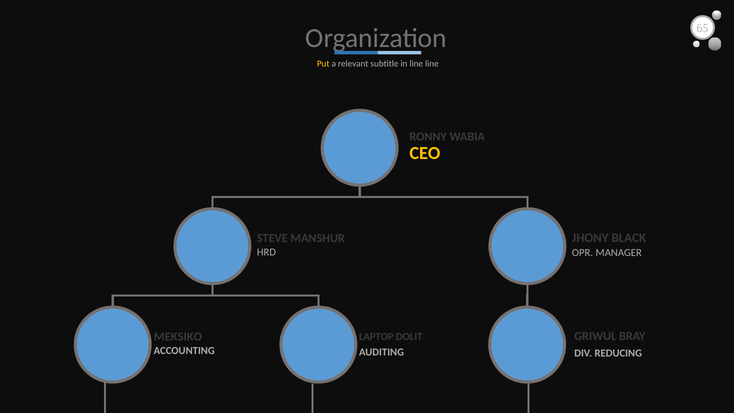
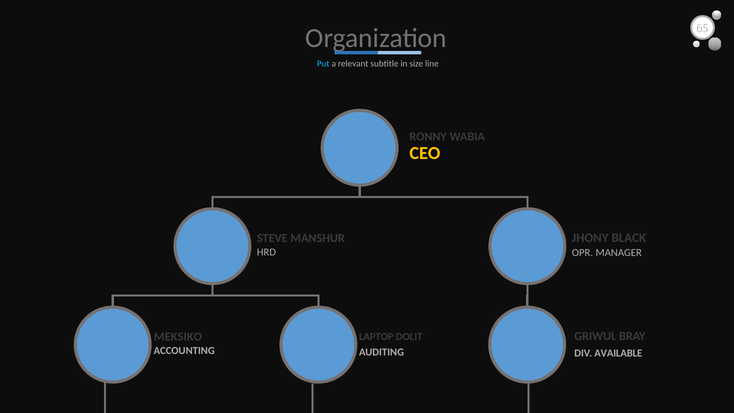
Put colour: yellow -> light blue
in line: line -> size
REDUCING: REDUCING -> AVAILABLE
